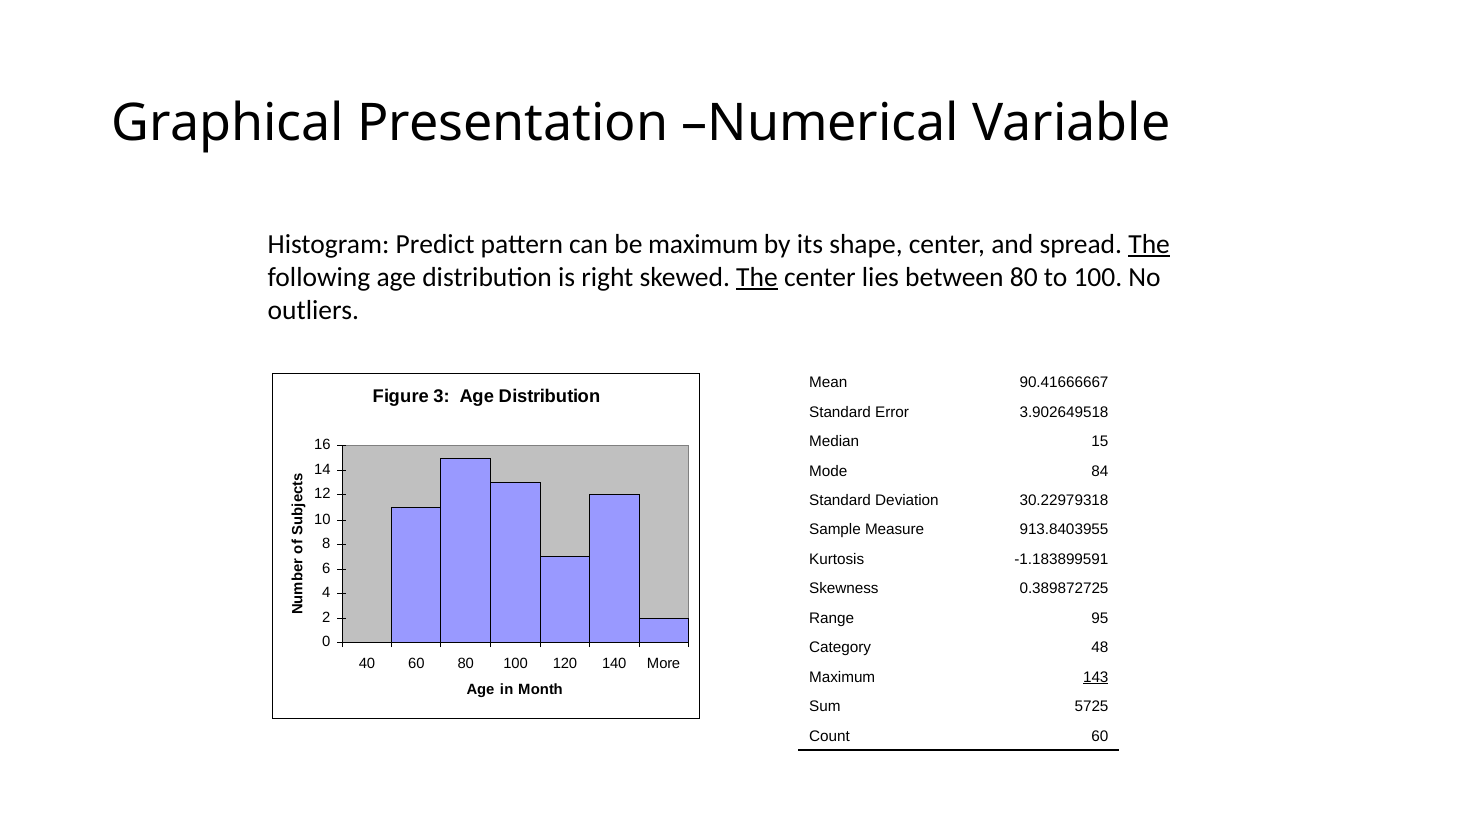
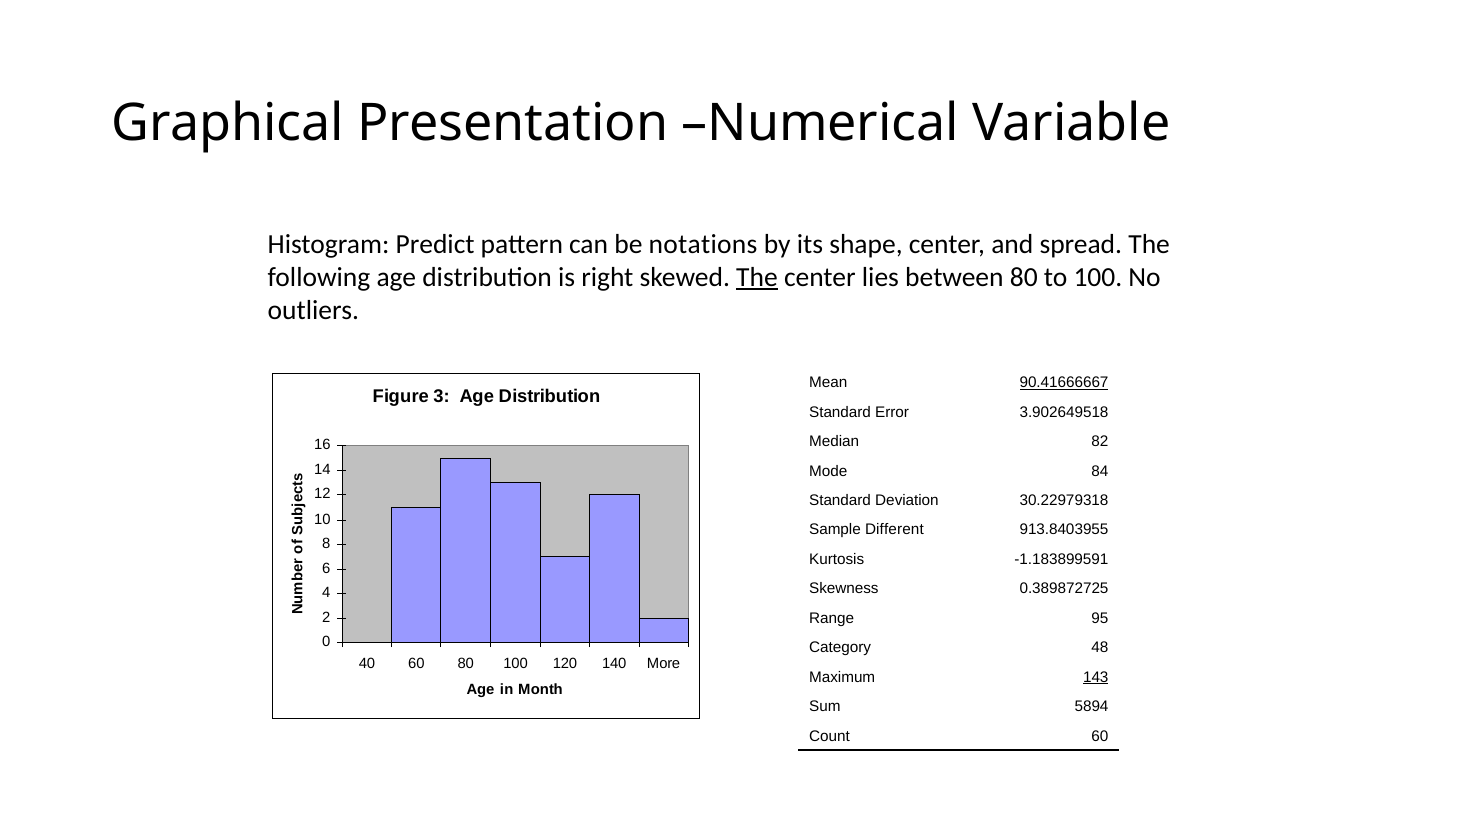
be maximum: maximum -> notations
The at (1149, 244) underline: present -> none
90.41666667 underline: none -> present
15: 15 -> 82
Measure: Measure -> Different
5725: 5725 -> 5894
